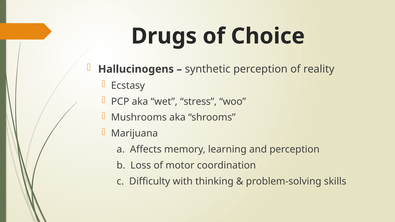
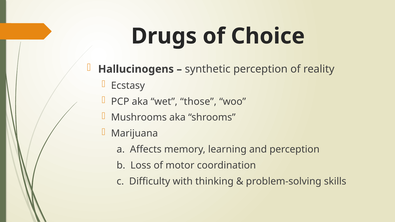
stress: stress -> those
